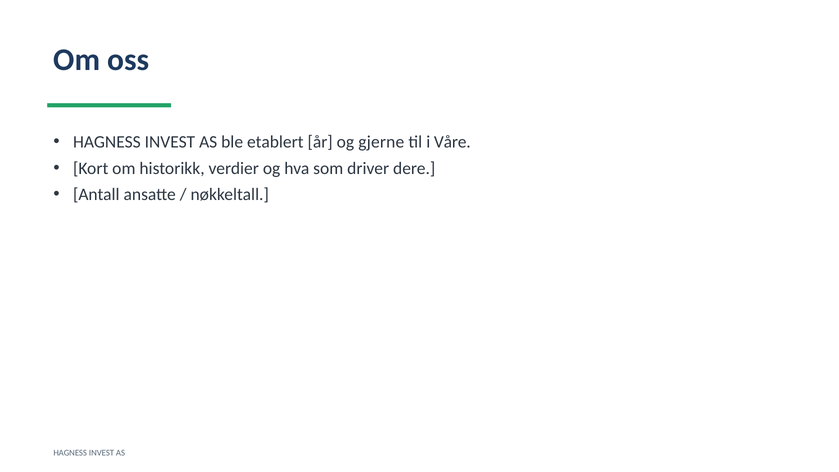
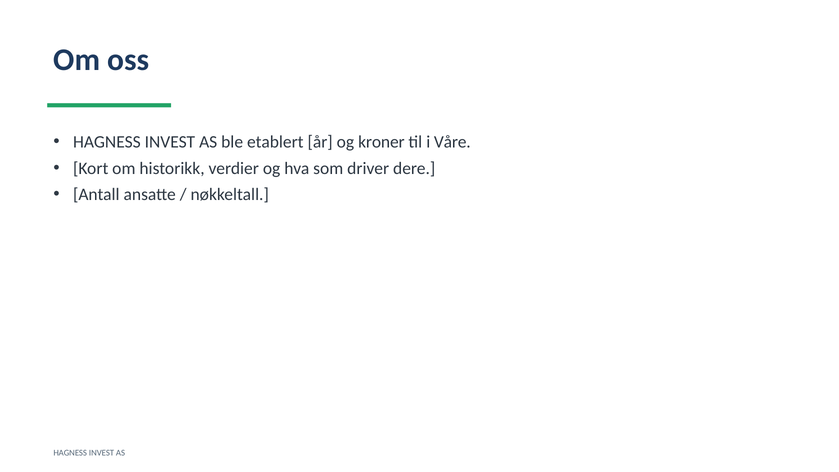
gjerne: gjerne -> kroner
